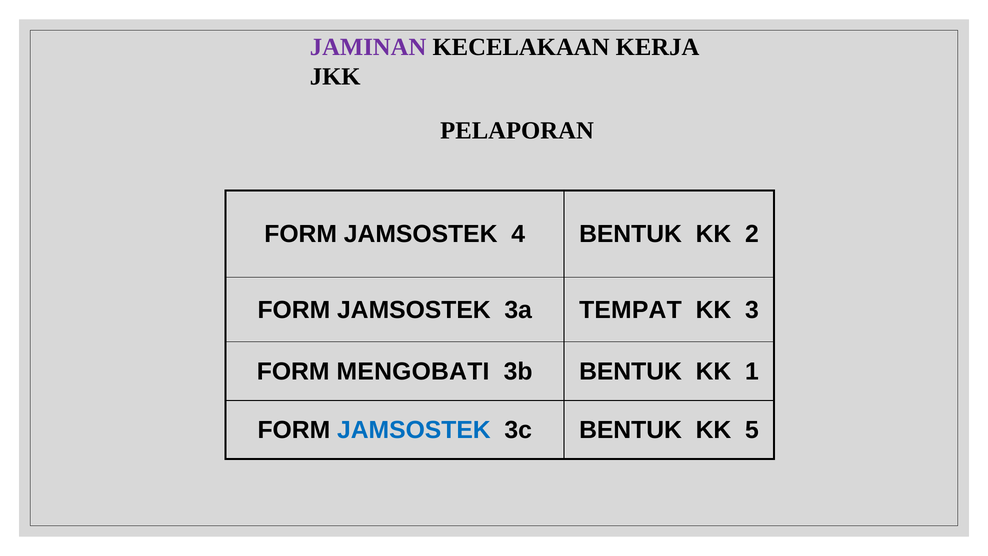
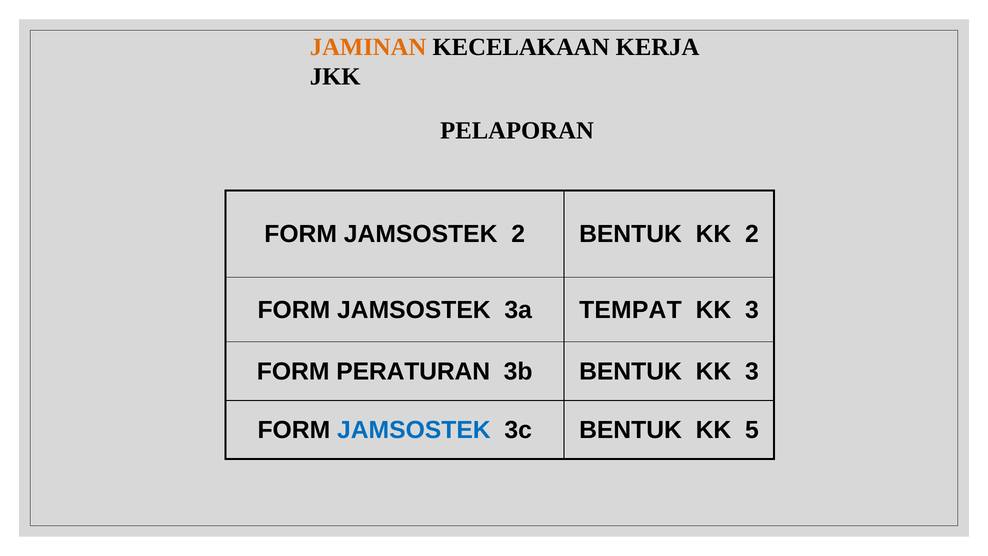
JAMINAN colour: purple -> orange
JAMSOSTEK 4: 4 -> 2
MENGOBATI: MENGOBATI -> PERATURAN
BENTUK KK 1: 1 -> 3
